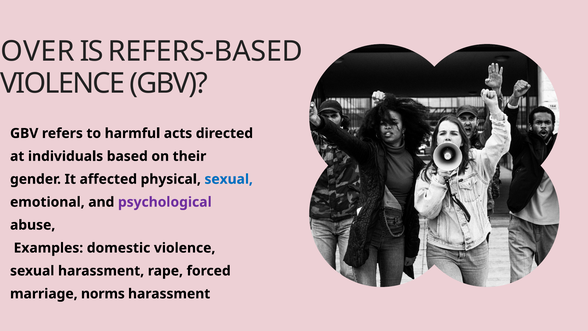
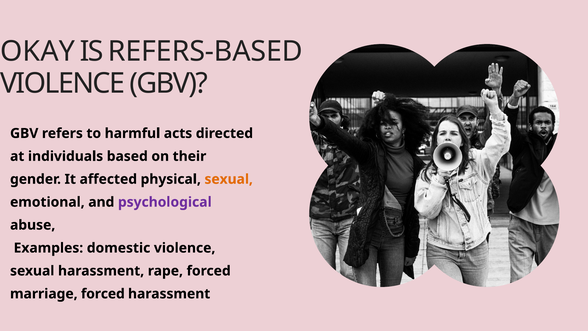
OVER: OVER -> OKAY
sexual at (229, 179) colour: blue -> orange
marriage norms: norms -> forced
